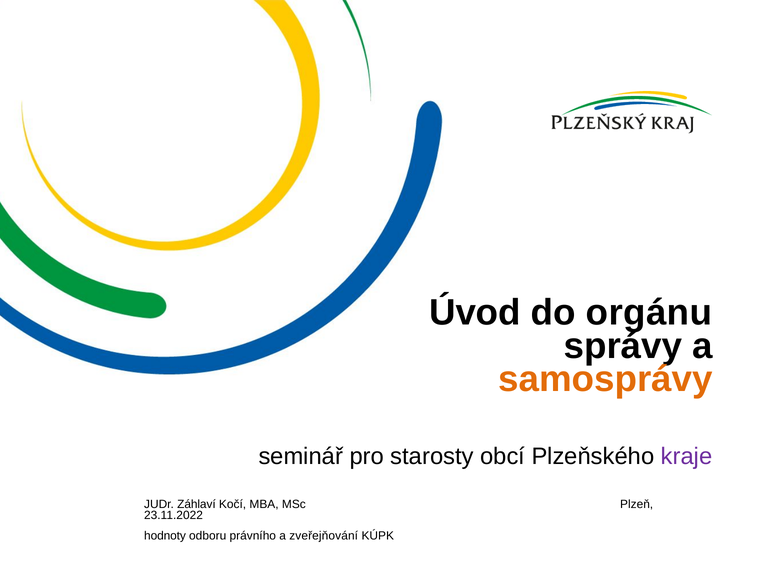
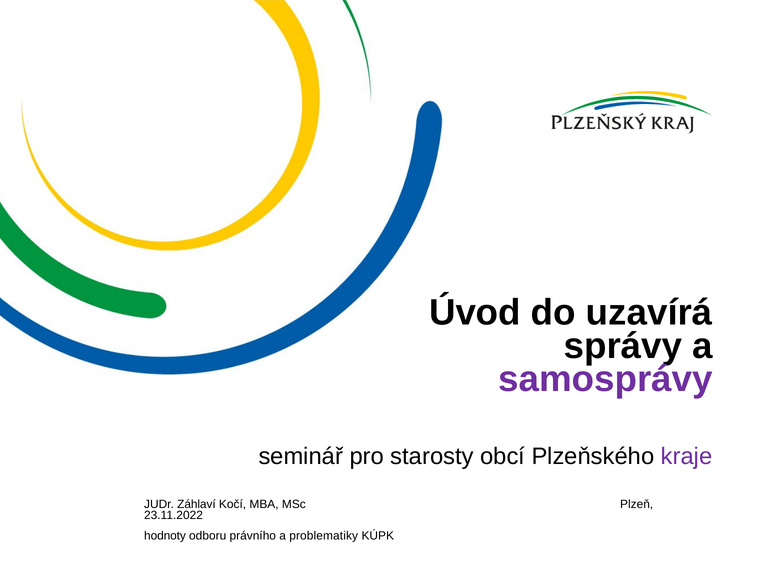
orgánu: orgánu -> uzavírá
samosprávy colour: orange -> purple
zveřejňování: zveřejňování -> problematiky
